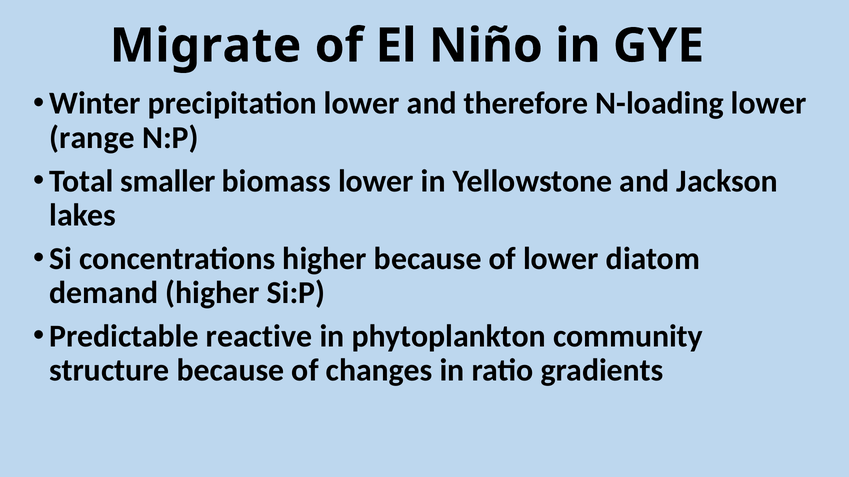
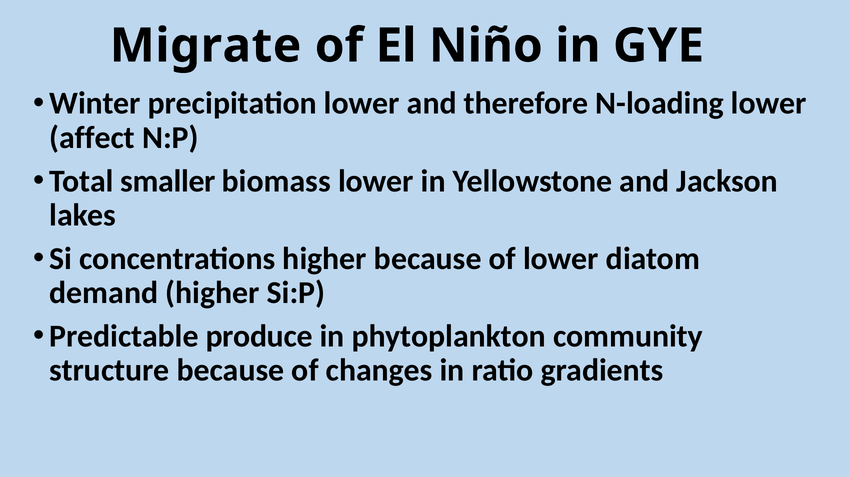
range: range -> affect
reactive: reactive -> produce
